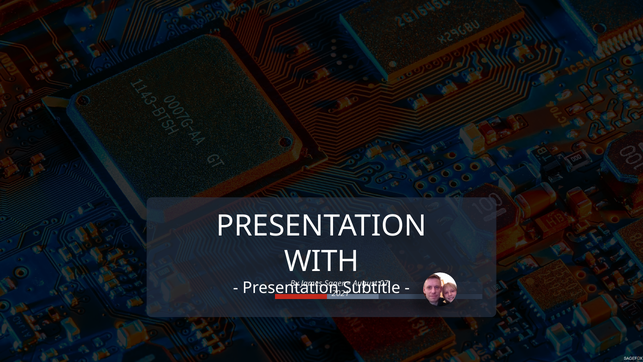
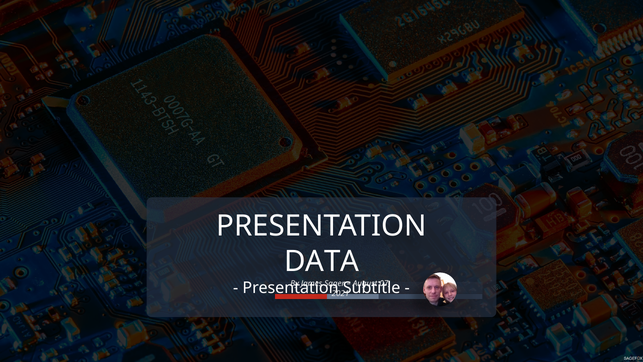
WITH: WITH -> DATA
